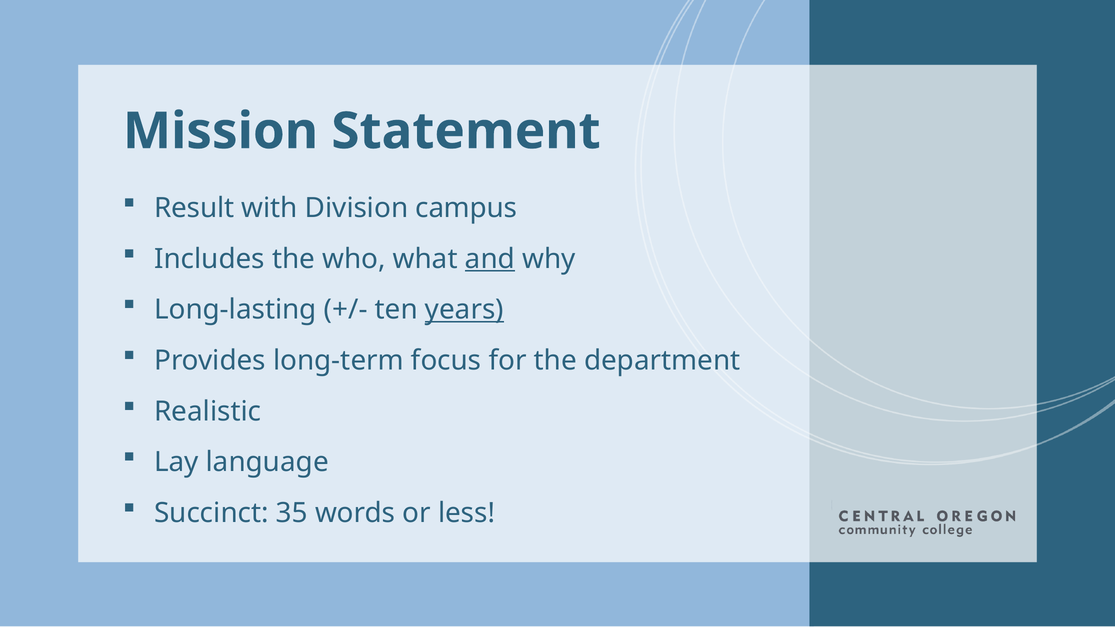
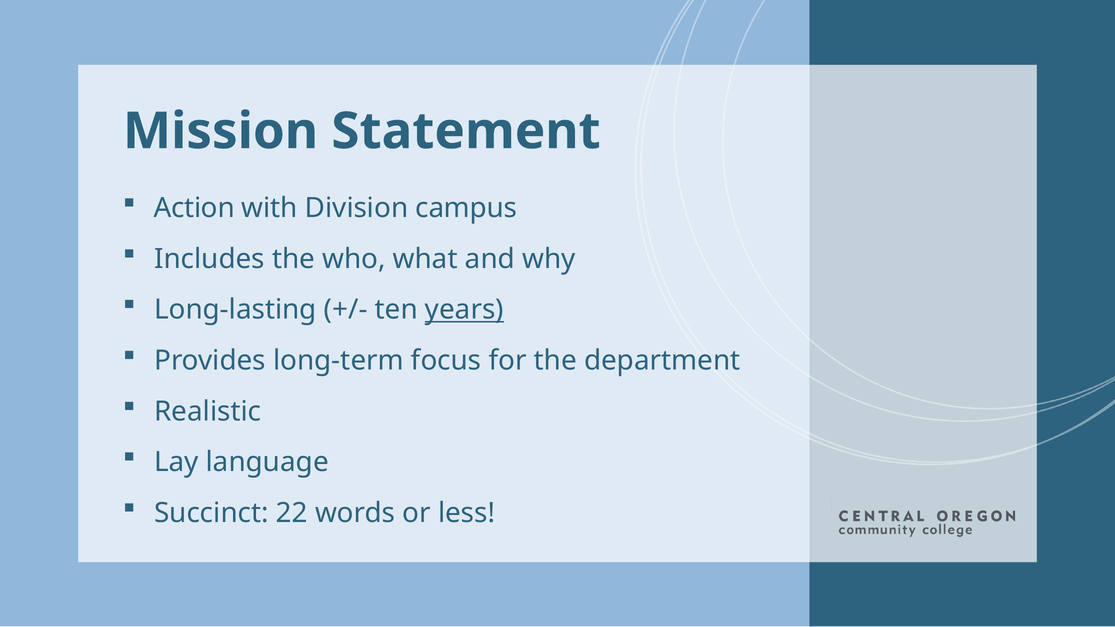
Result: Result -> Action
and underline: present -> none
35: 35 -> 22
